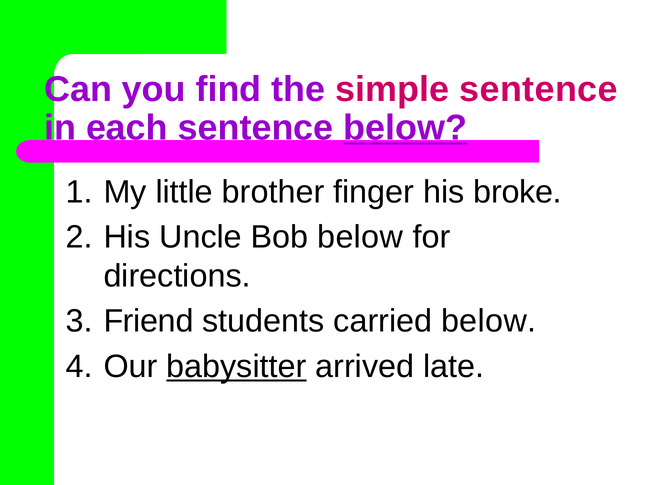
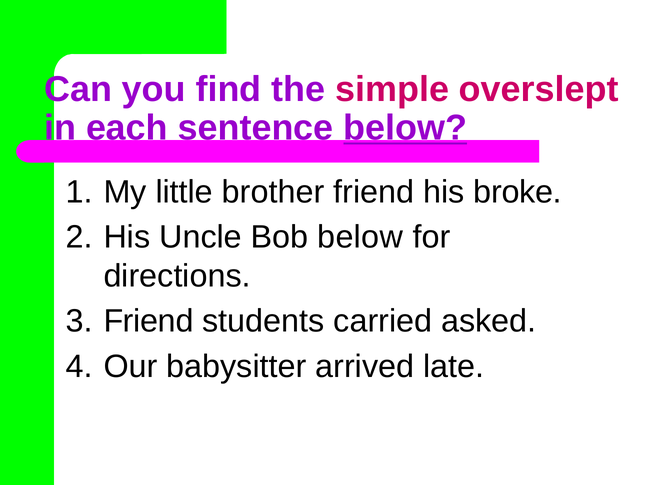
simple sentence: sentence -> overslept
brother finger: finger -> friend
carried below: below -> asked
babysitter underline: present -> none
